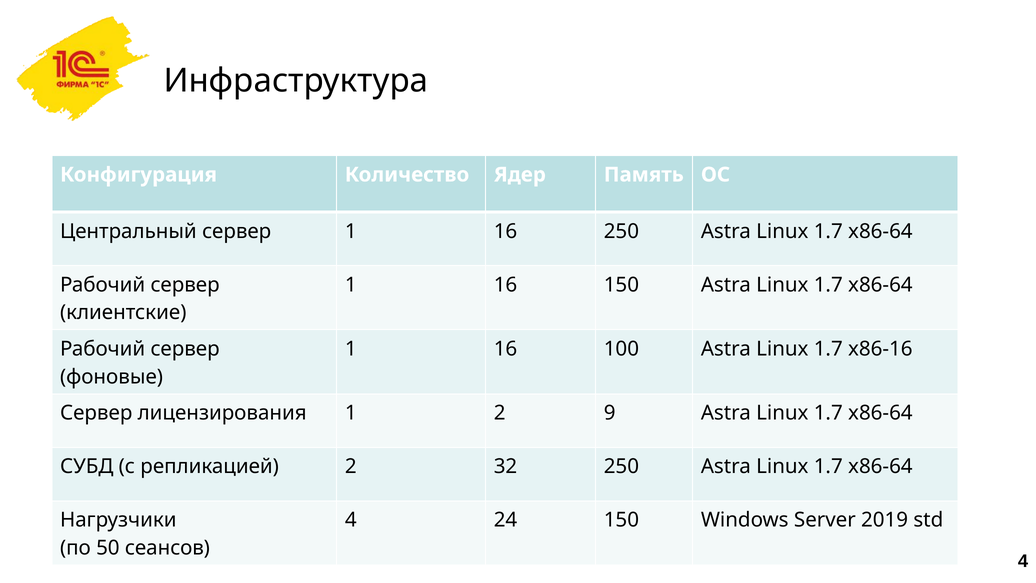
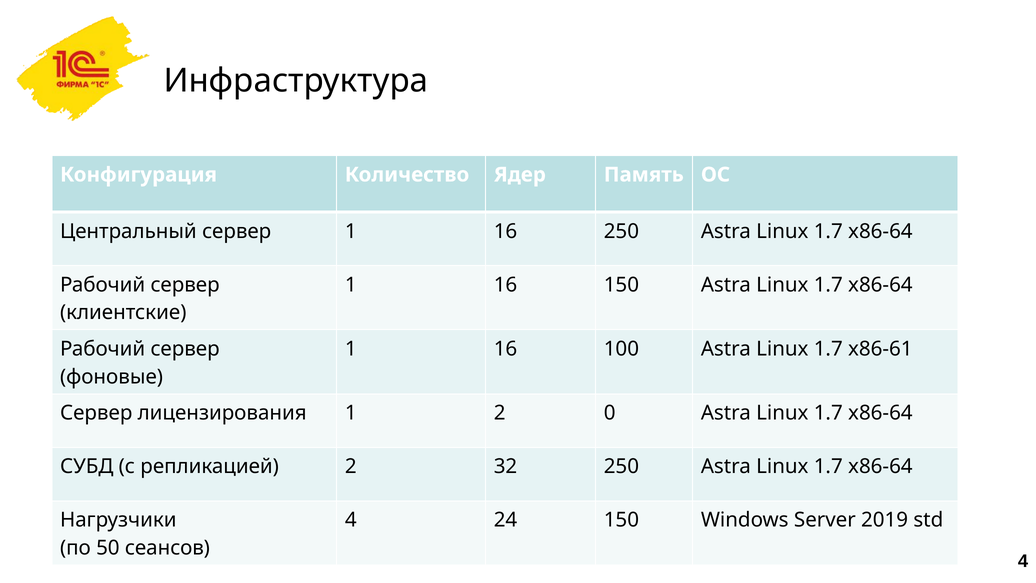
x86-16: x86-16 -> x86-61
9: 9 -> 0
